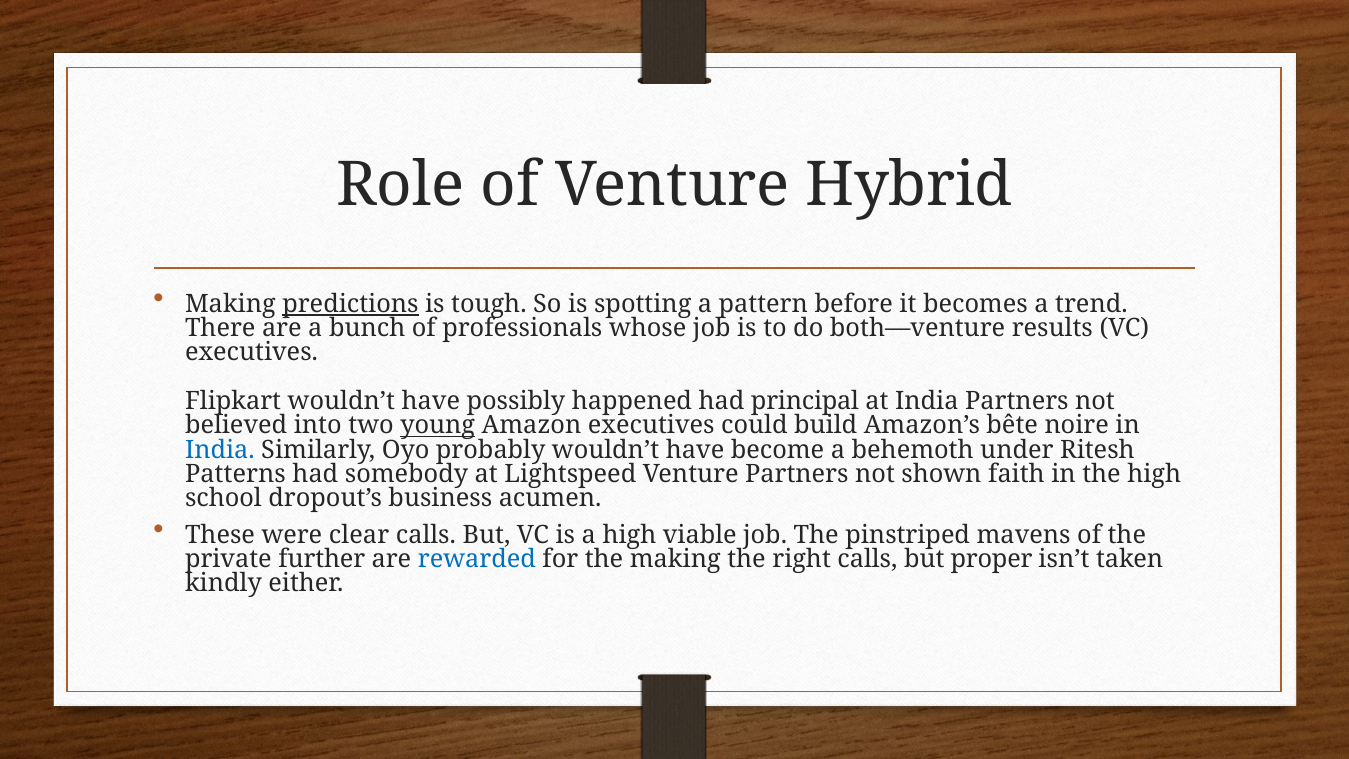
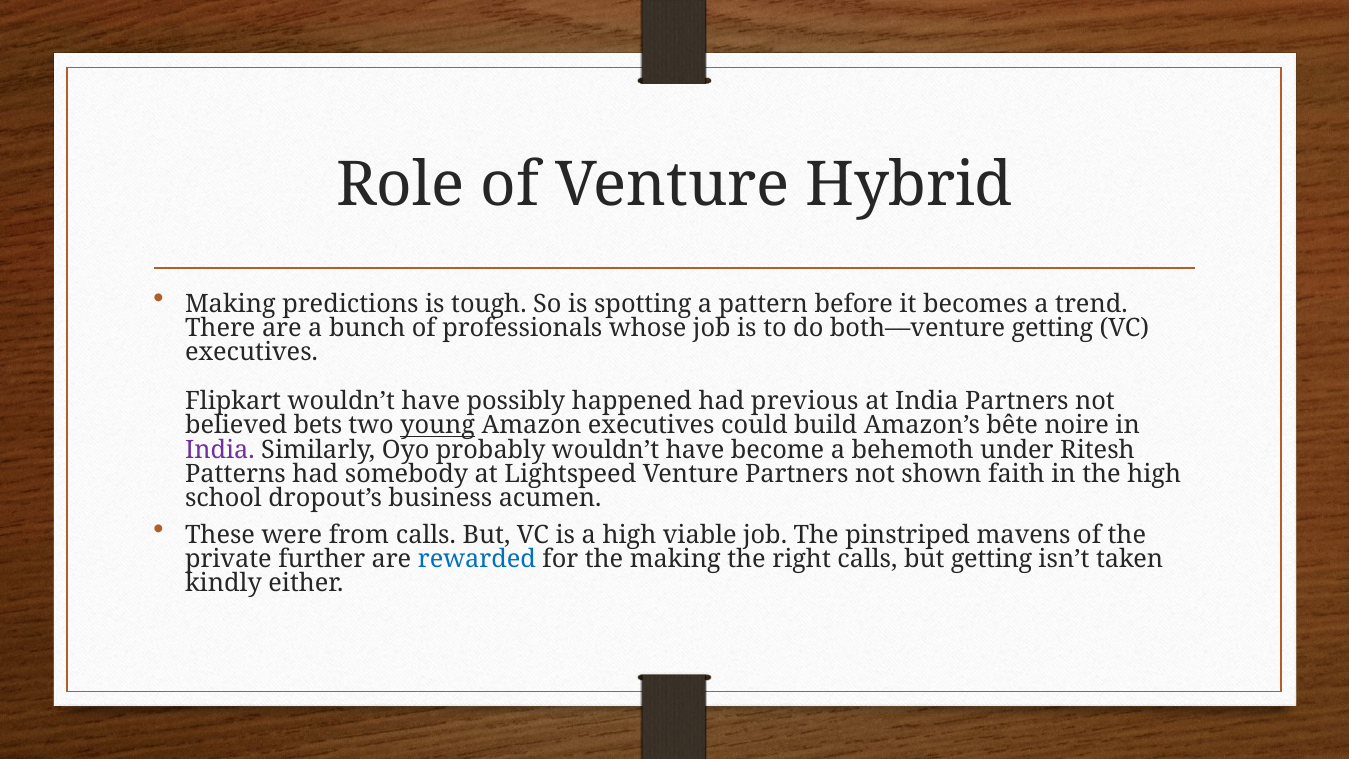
predictions underline: present -> none
both—venture results: results -> getting
principal: principal -> previous
into: into -> bets
India at (220, 450) colour: blue -> purple
clear: clear -> from
but proper: proper -> getting
